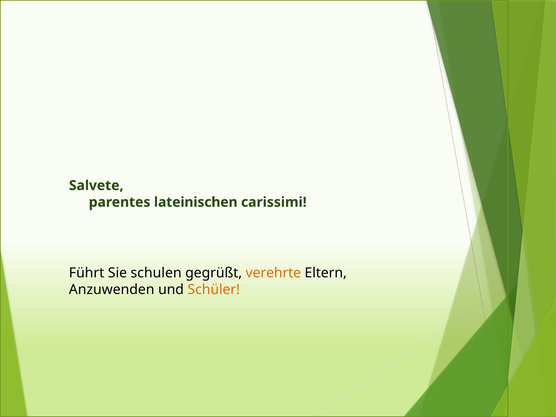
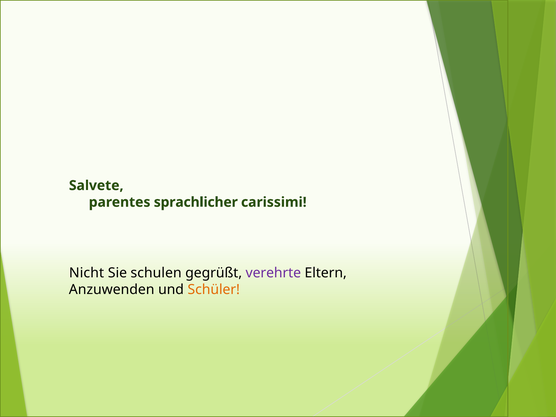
lateinischen: lateinischen -> sprachlicher
Führt: Führt -> Nicht
verehrte colour: orange -> purple
